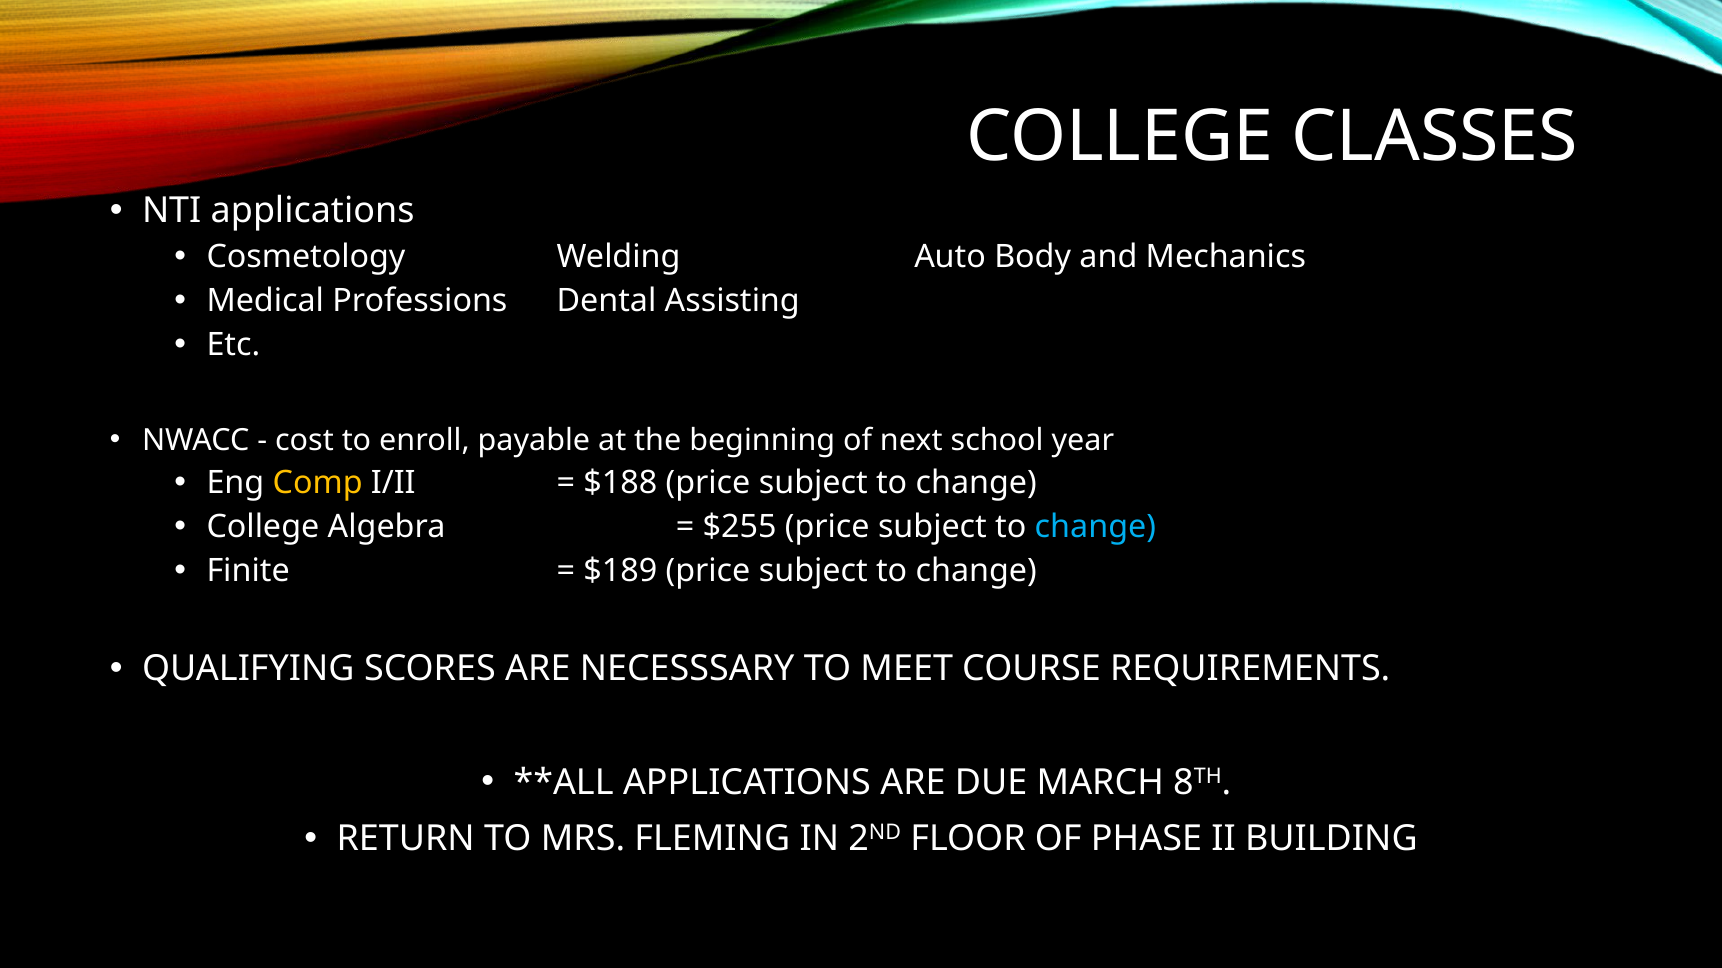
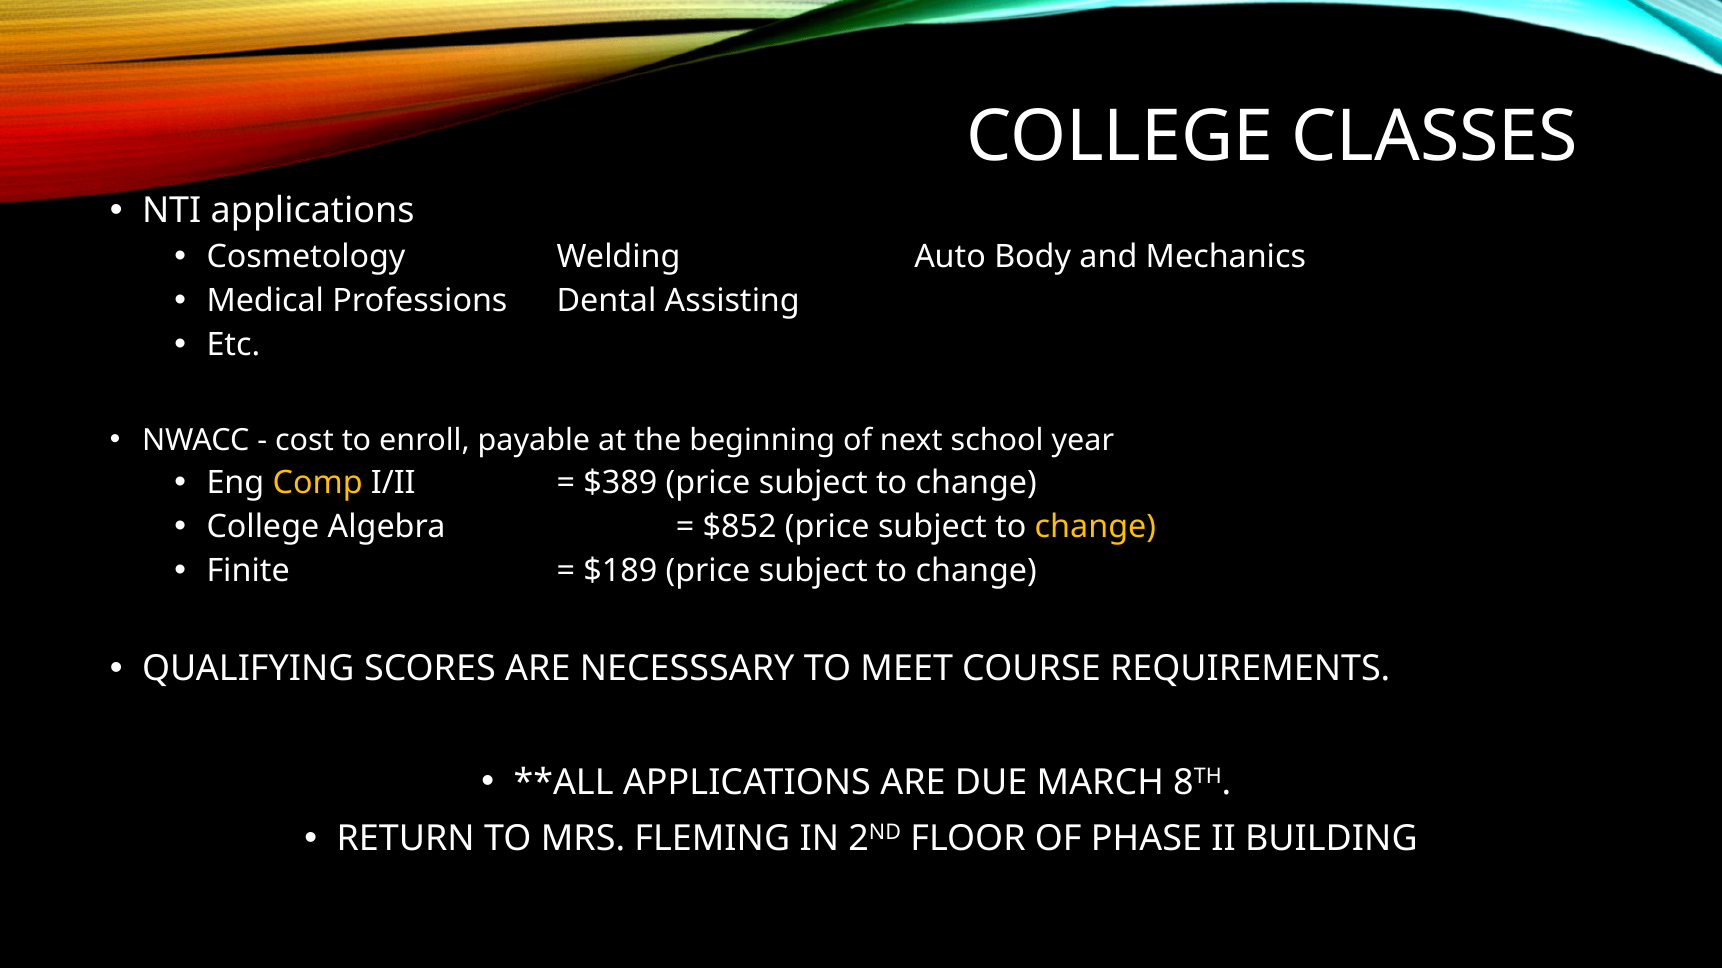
$188: $188 -> $389
$255: $255 -> $852
change at (1095, 527) colour: light blue -> yellow
